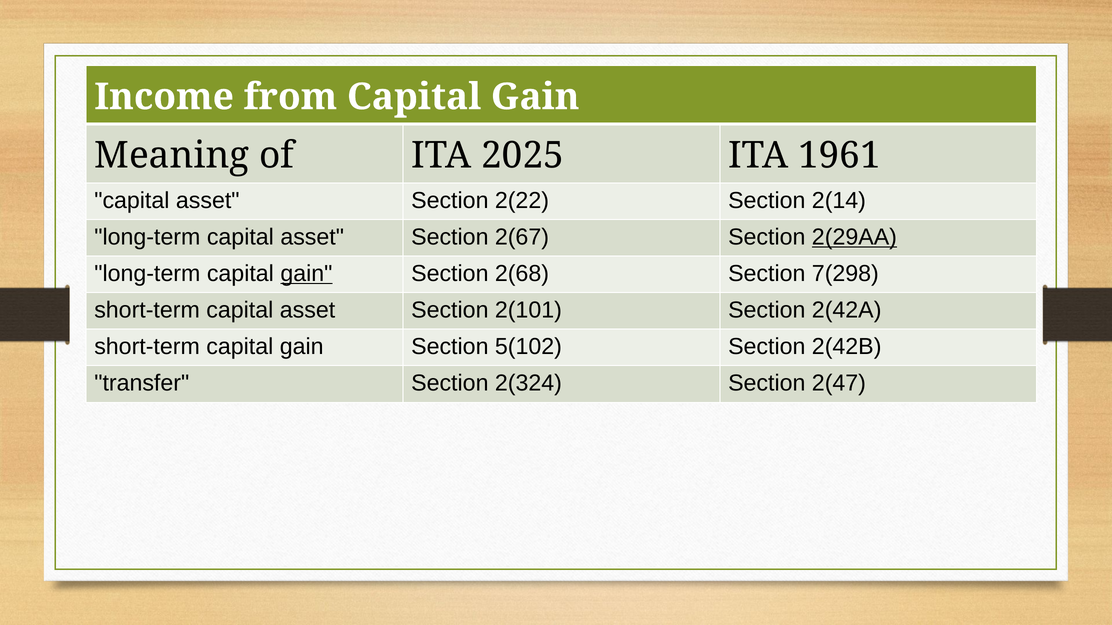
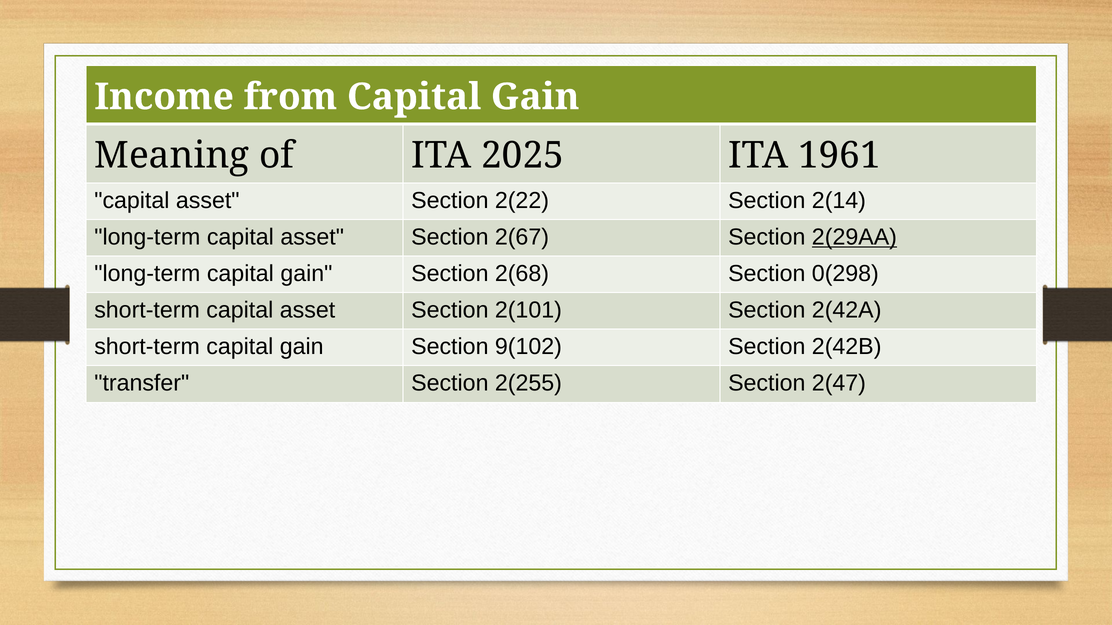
gain at (306, 274) underline: present -> none
7(298: 7(298 -> 0(298
5(102: 5(102 -> 9(102
2(324: 2(324 -> 2(255
